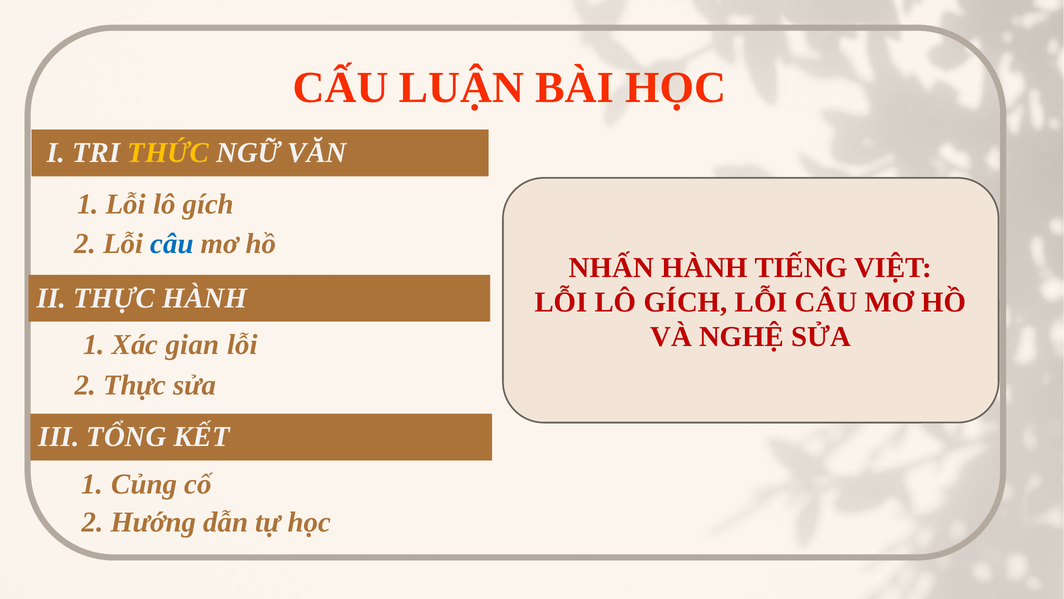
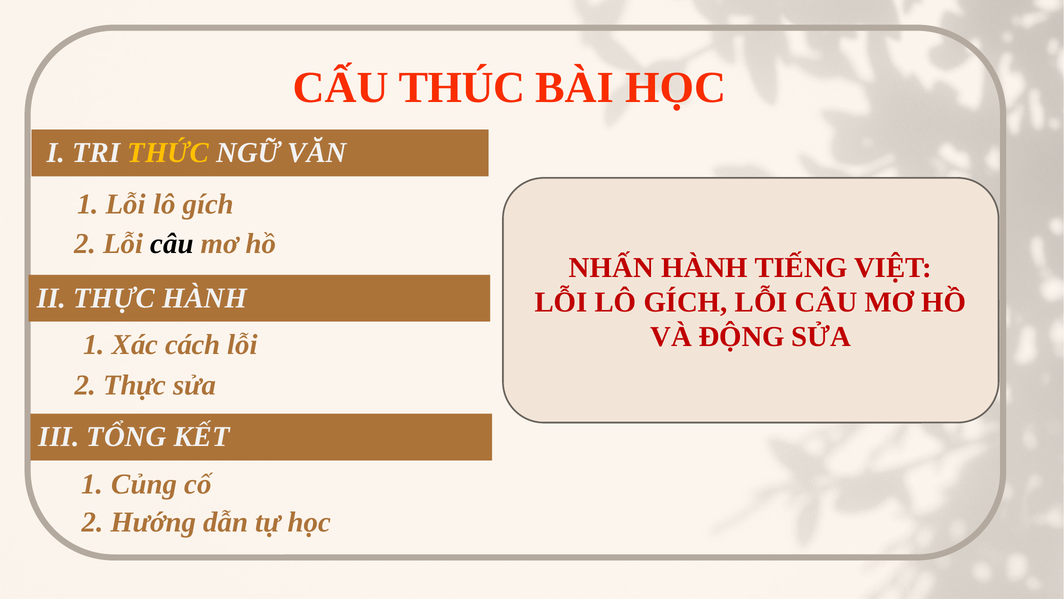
LUẬN: LUẬN -> THÚC
câu at (172, 243) colour: blue -> black
NGHỆ: NGHỆ -> ĐỘNG
gian: gian -> cách
